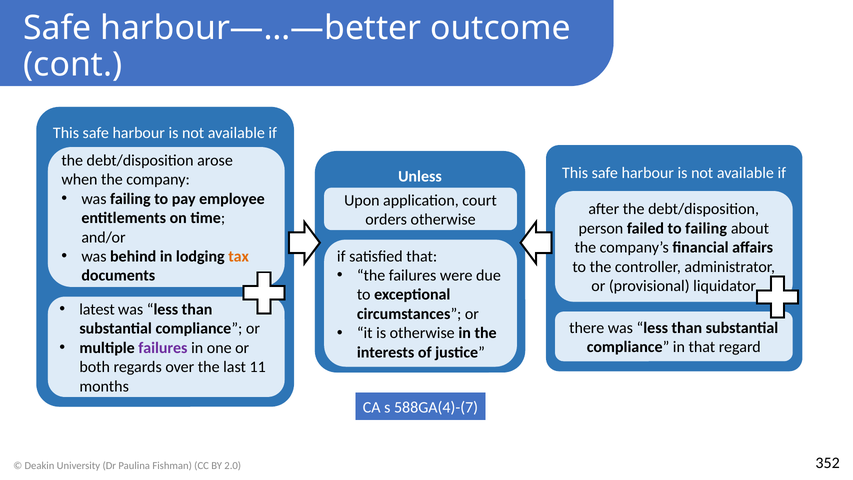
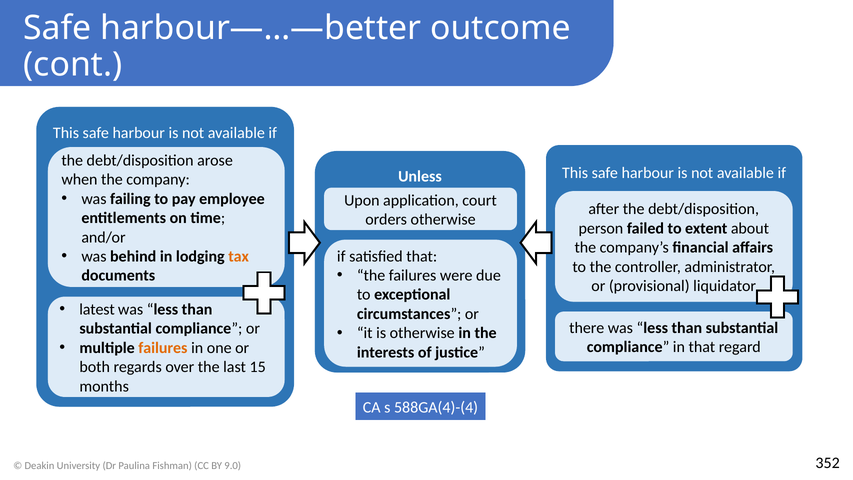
to failing: failing -> extent
failures at (163, 348) colour: purple -> orange
11: 11 -> 15
588GA(4)-(7: 588GA(4)-(7 -> 588GA(4)-(4
2.0: 2.0 -> 9.0
